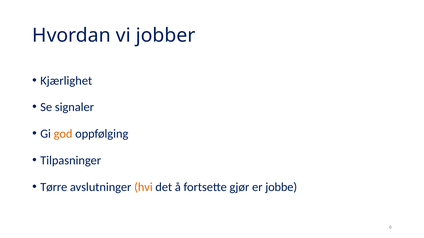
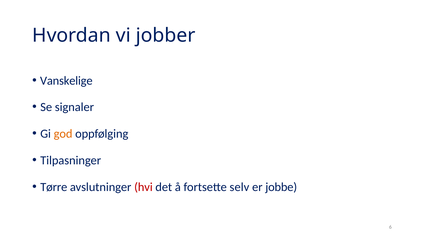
Kjærlighet: Kjærlighet -> Vanskelige
hvi colour: orange -> red
gjør: gjør -> selv
